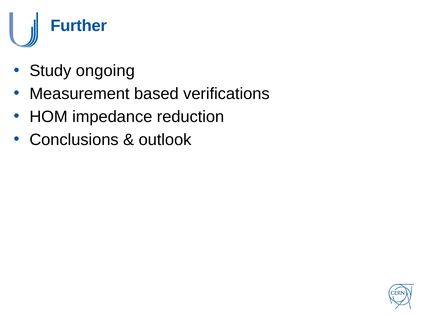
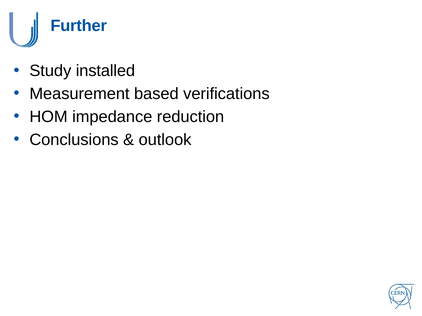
ongoing: ongoing -> installed
